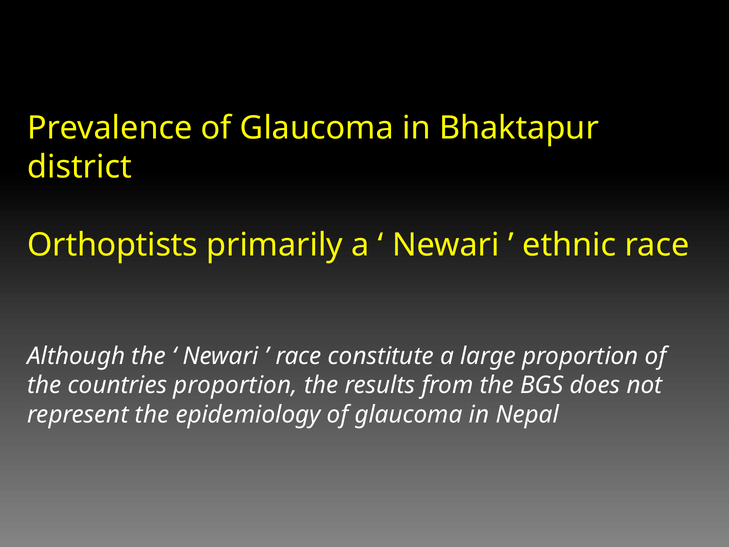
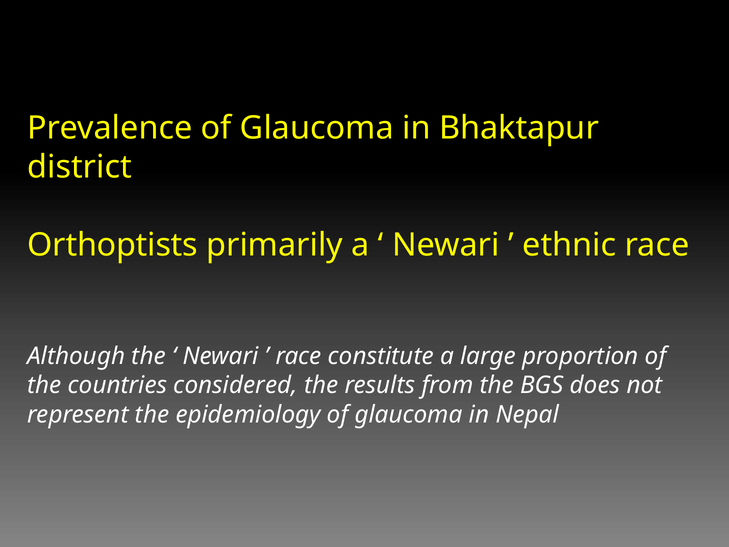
countries proportion: proportion -> considered
